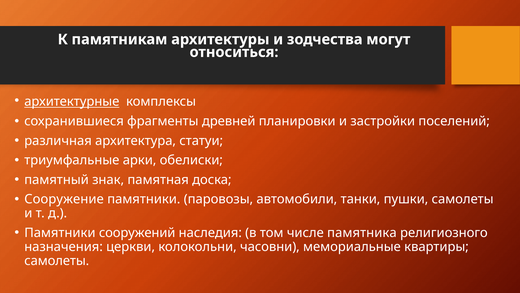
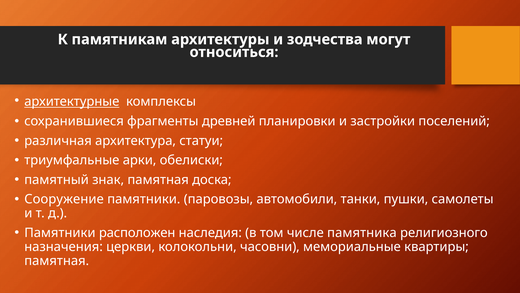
сооружений: сооружений -> расположен
самолеты at (57, 260): самолеты -> памятная
